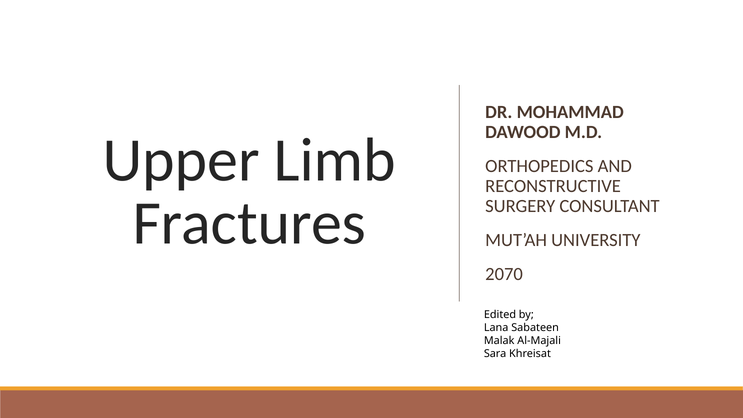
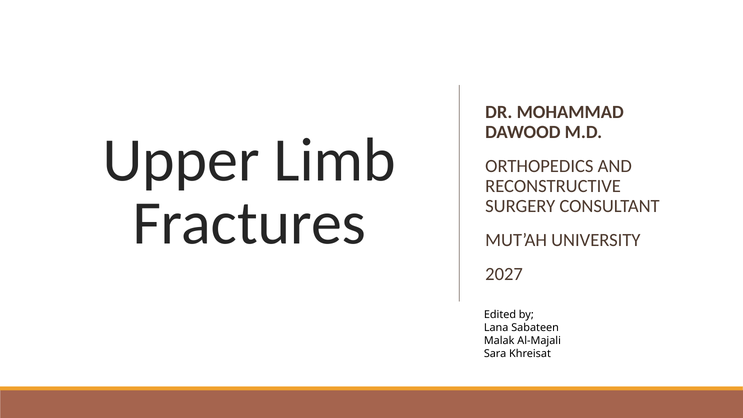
2070: 2070 -> 2027
